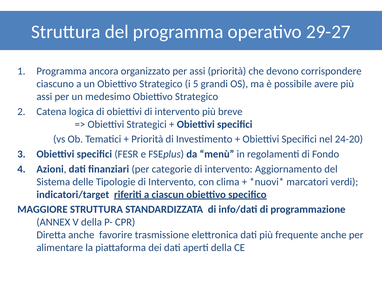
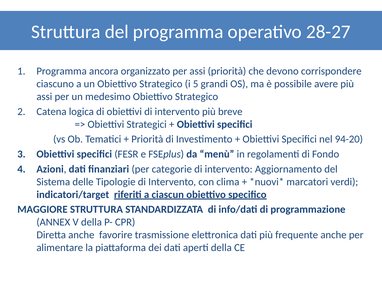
29-27: 29-27 -> 28-27
24-20: 24-20 -> 94-20
